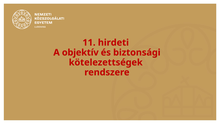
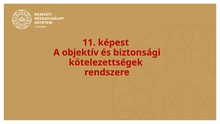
hirdeti: hirdeti -> képest
